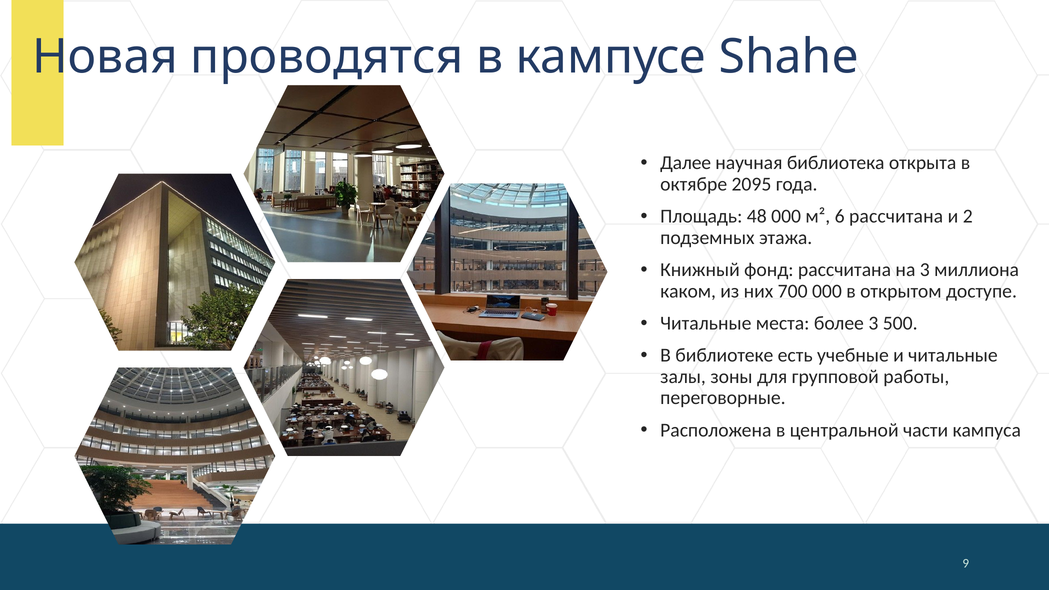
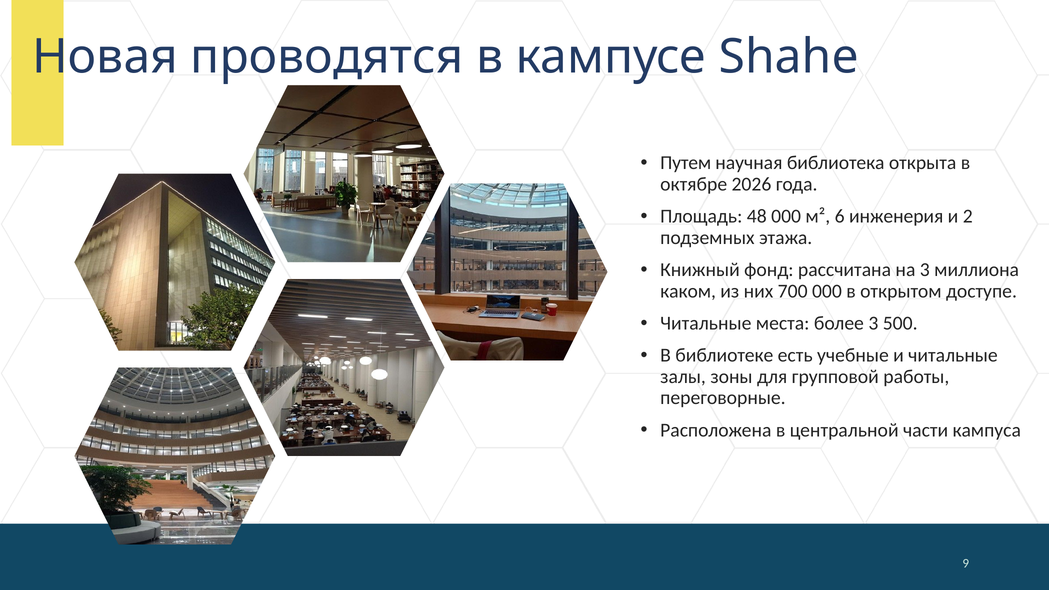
Далее: Далее -> Путем
2095: 2095 -> 2026
6 рассчитана: рассчитана -> инженерия
